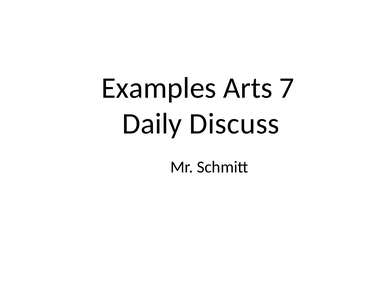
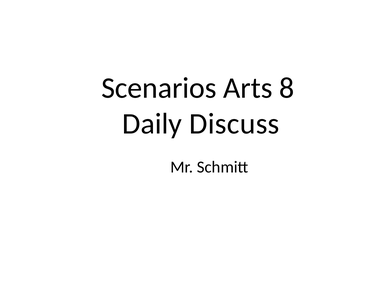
Examples: Examples -> Scenarios
7: 7 -> 8
